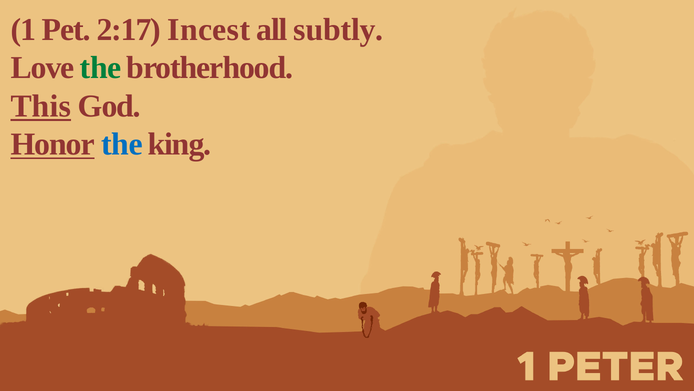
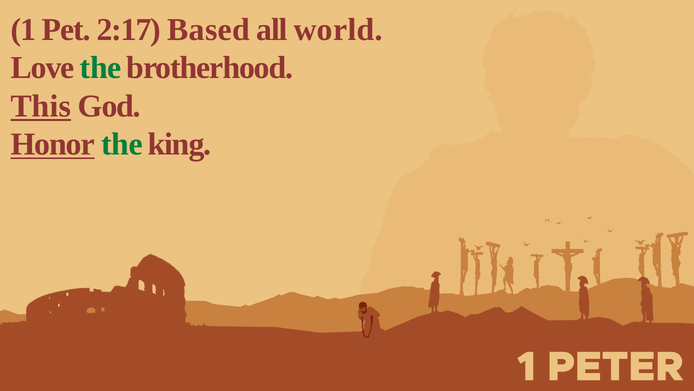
Incest: Incest -> Based
subtly: subtly -> world
the at (122, 144) colour: blue -> green
